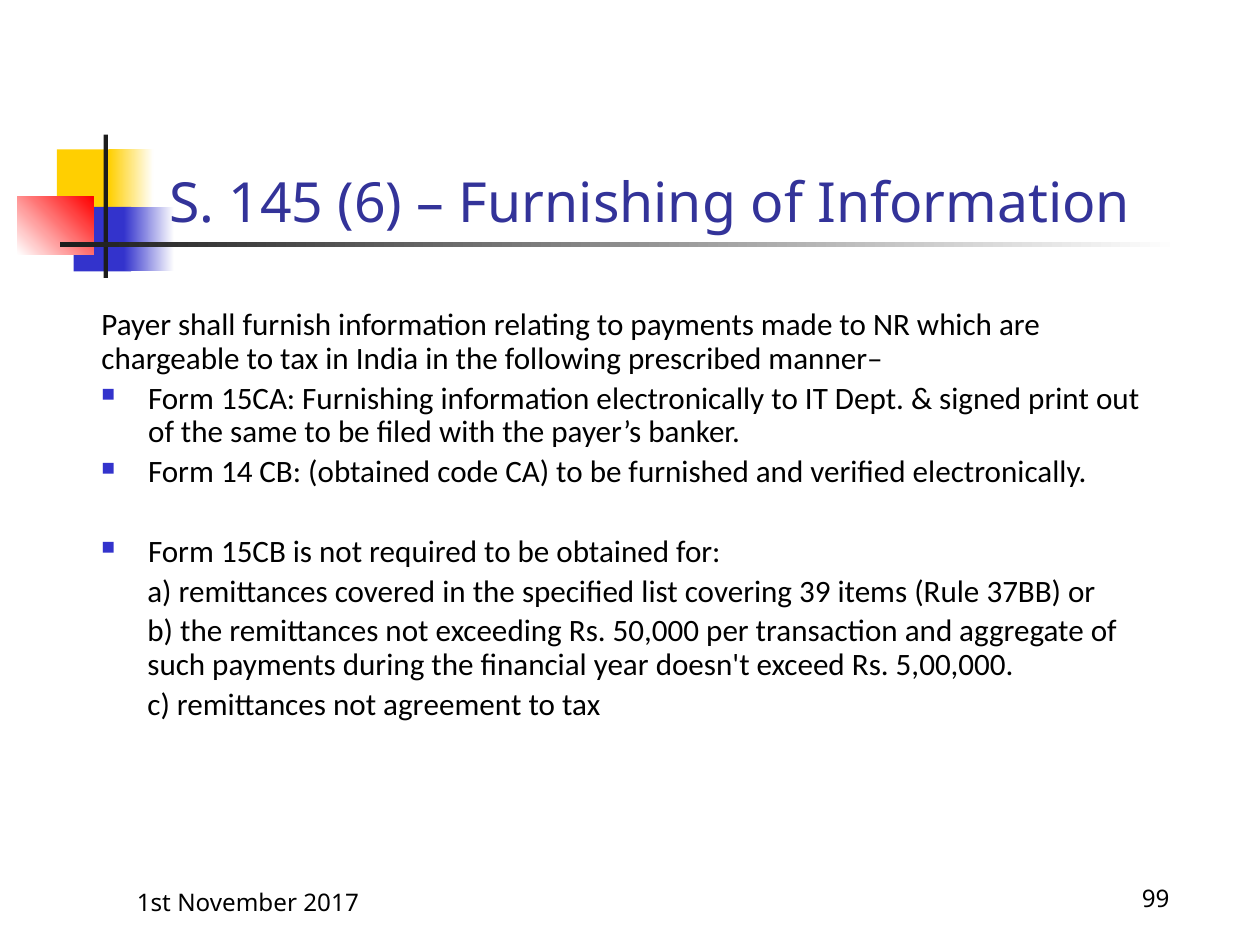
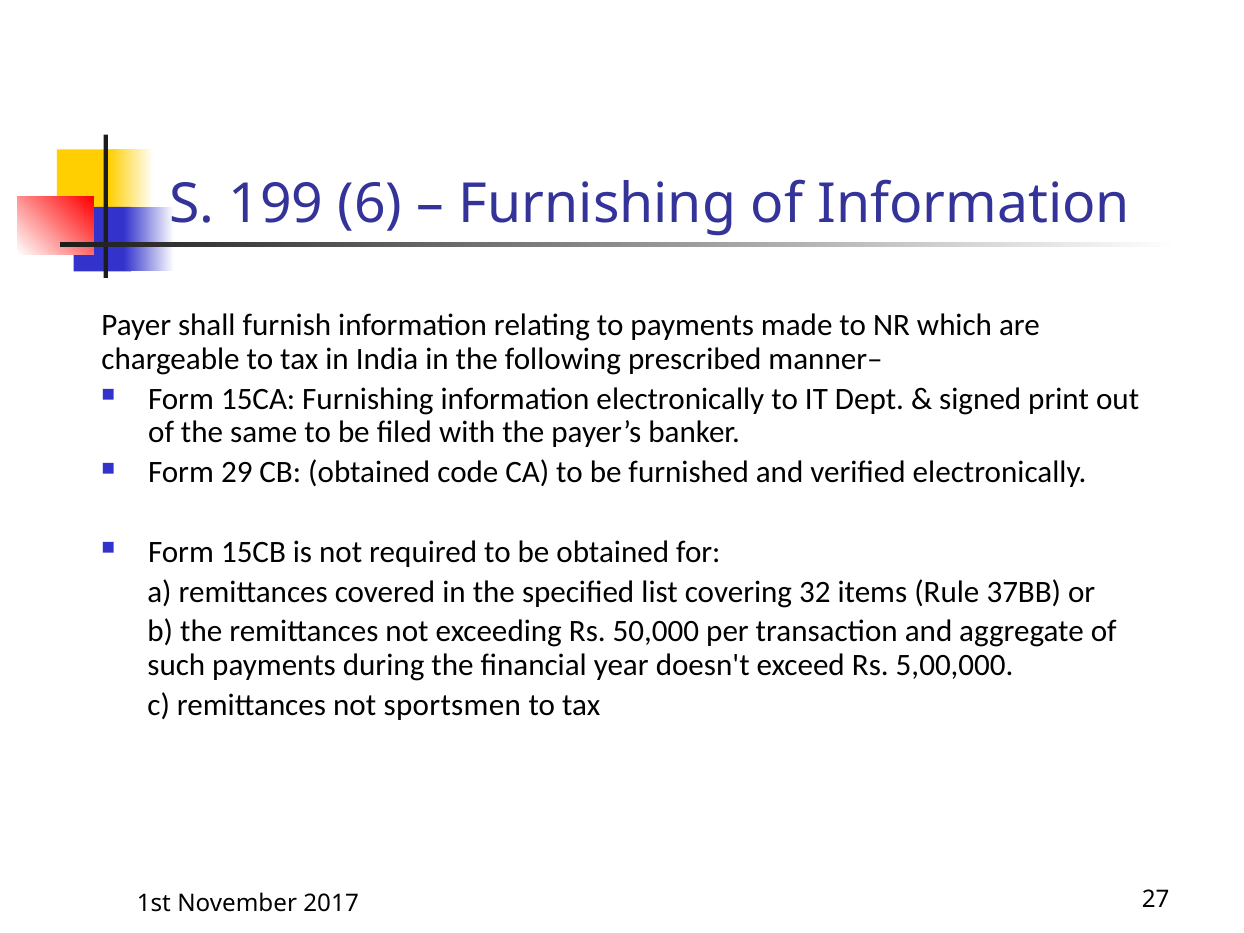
145: 145 -> 199
14: 14 -> 29
39: 39 -> 32
agreement: agreement -> sportsmen
99: 99 -> 27
